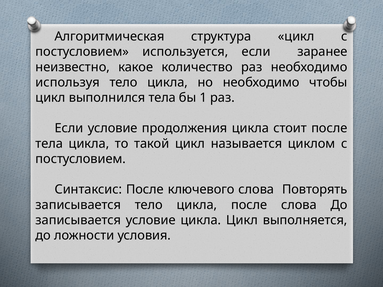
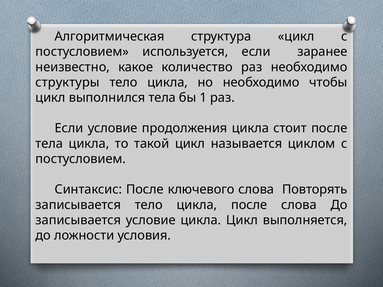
используя: используя -> структуры
